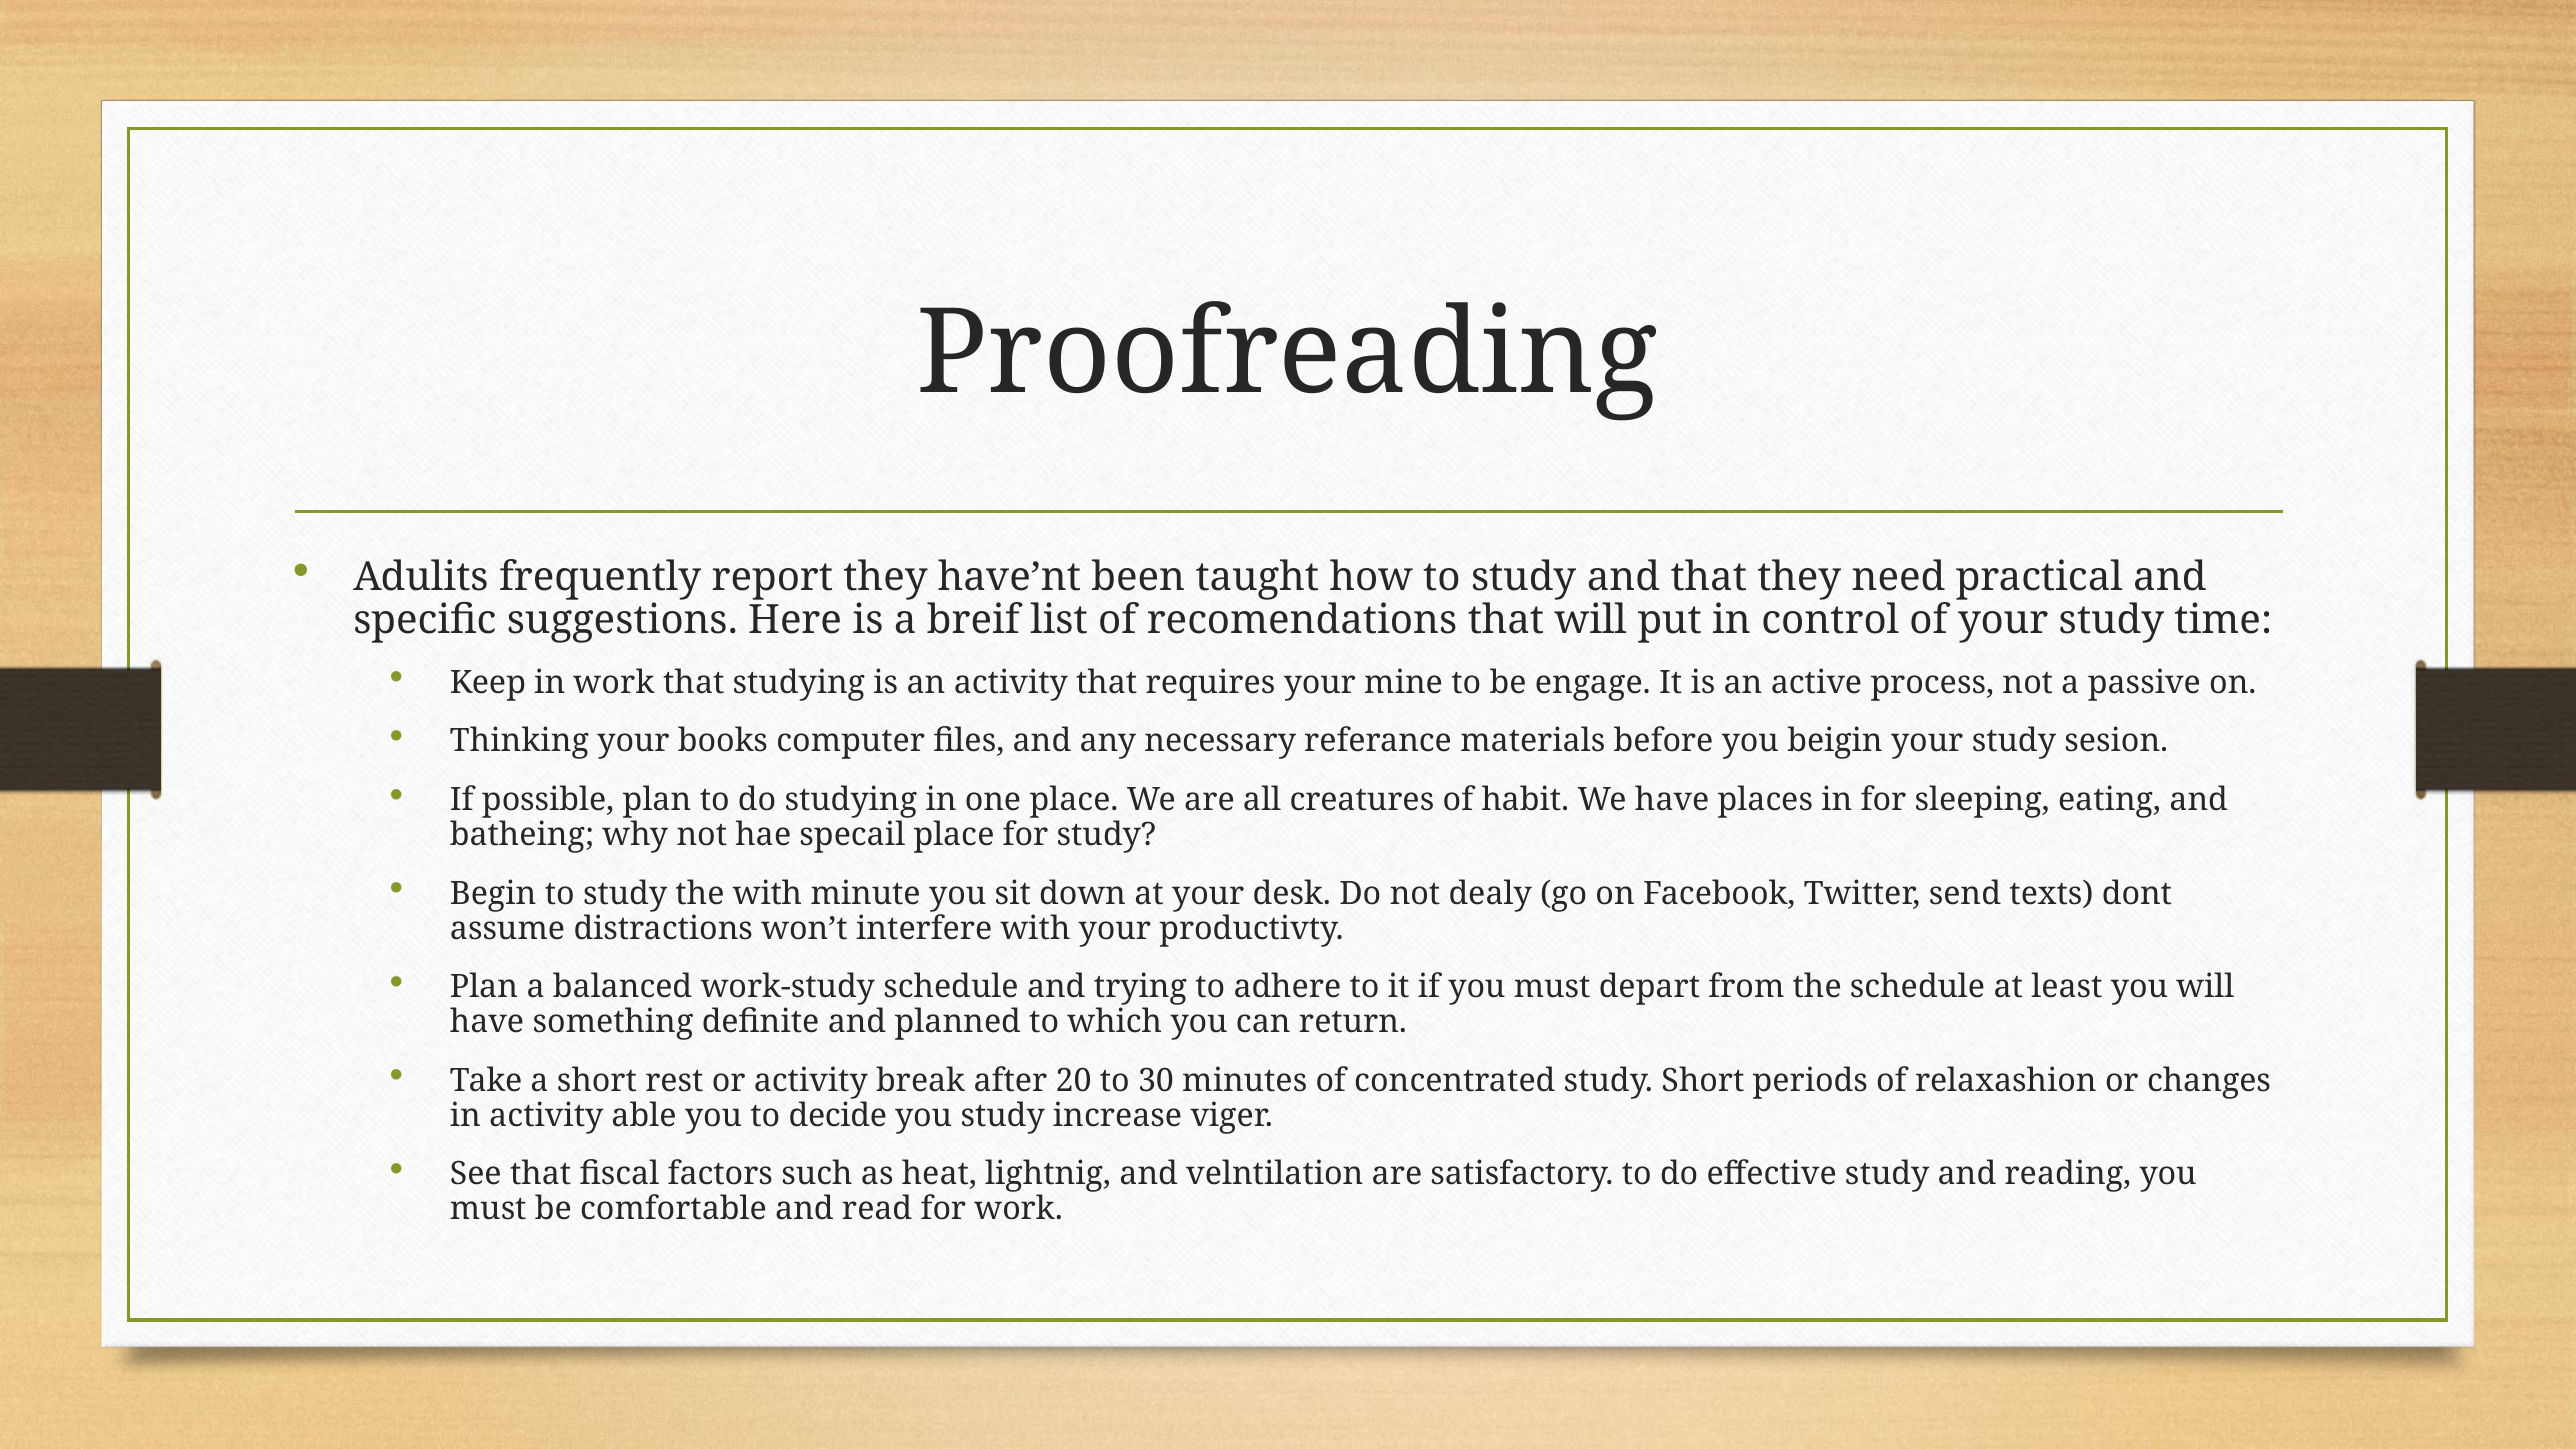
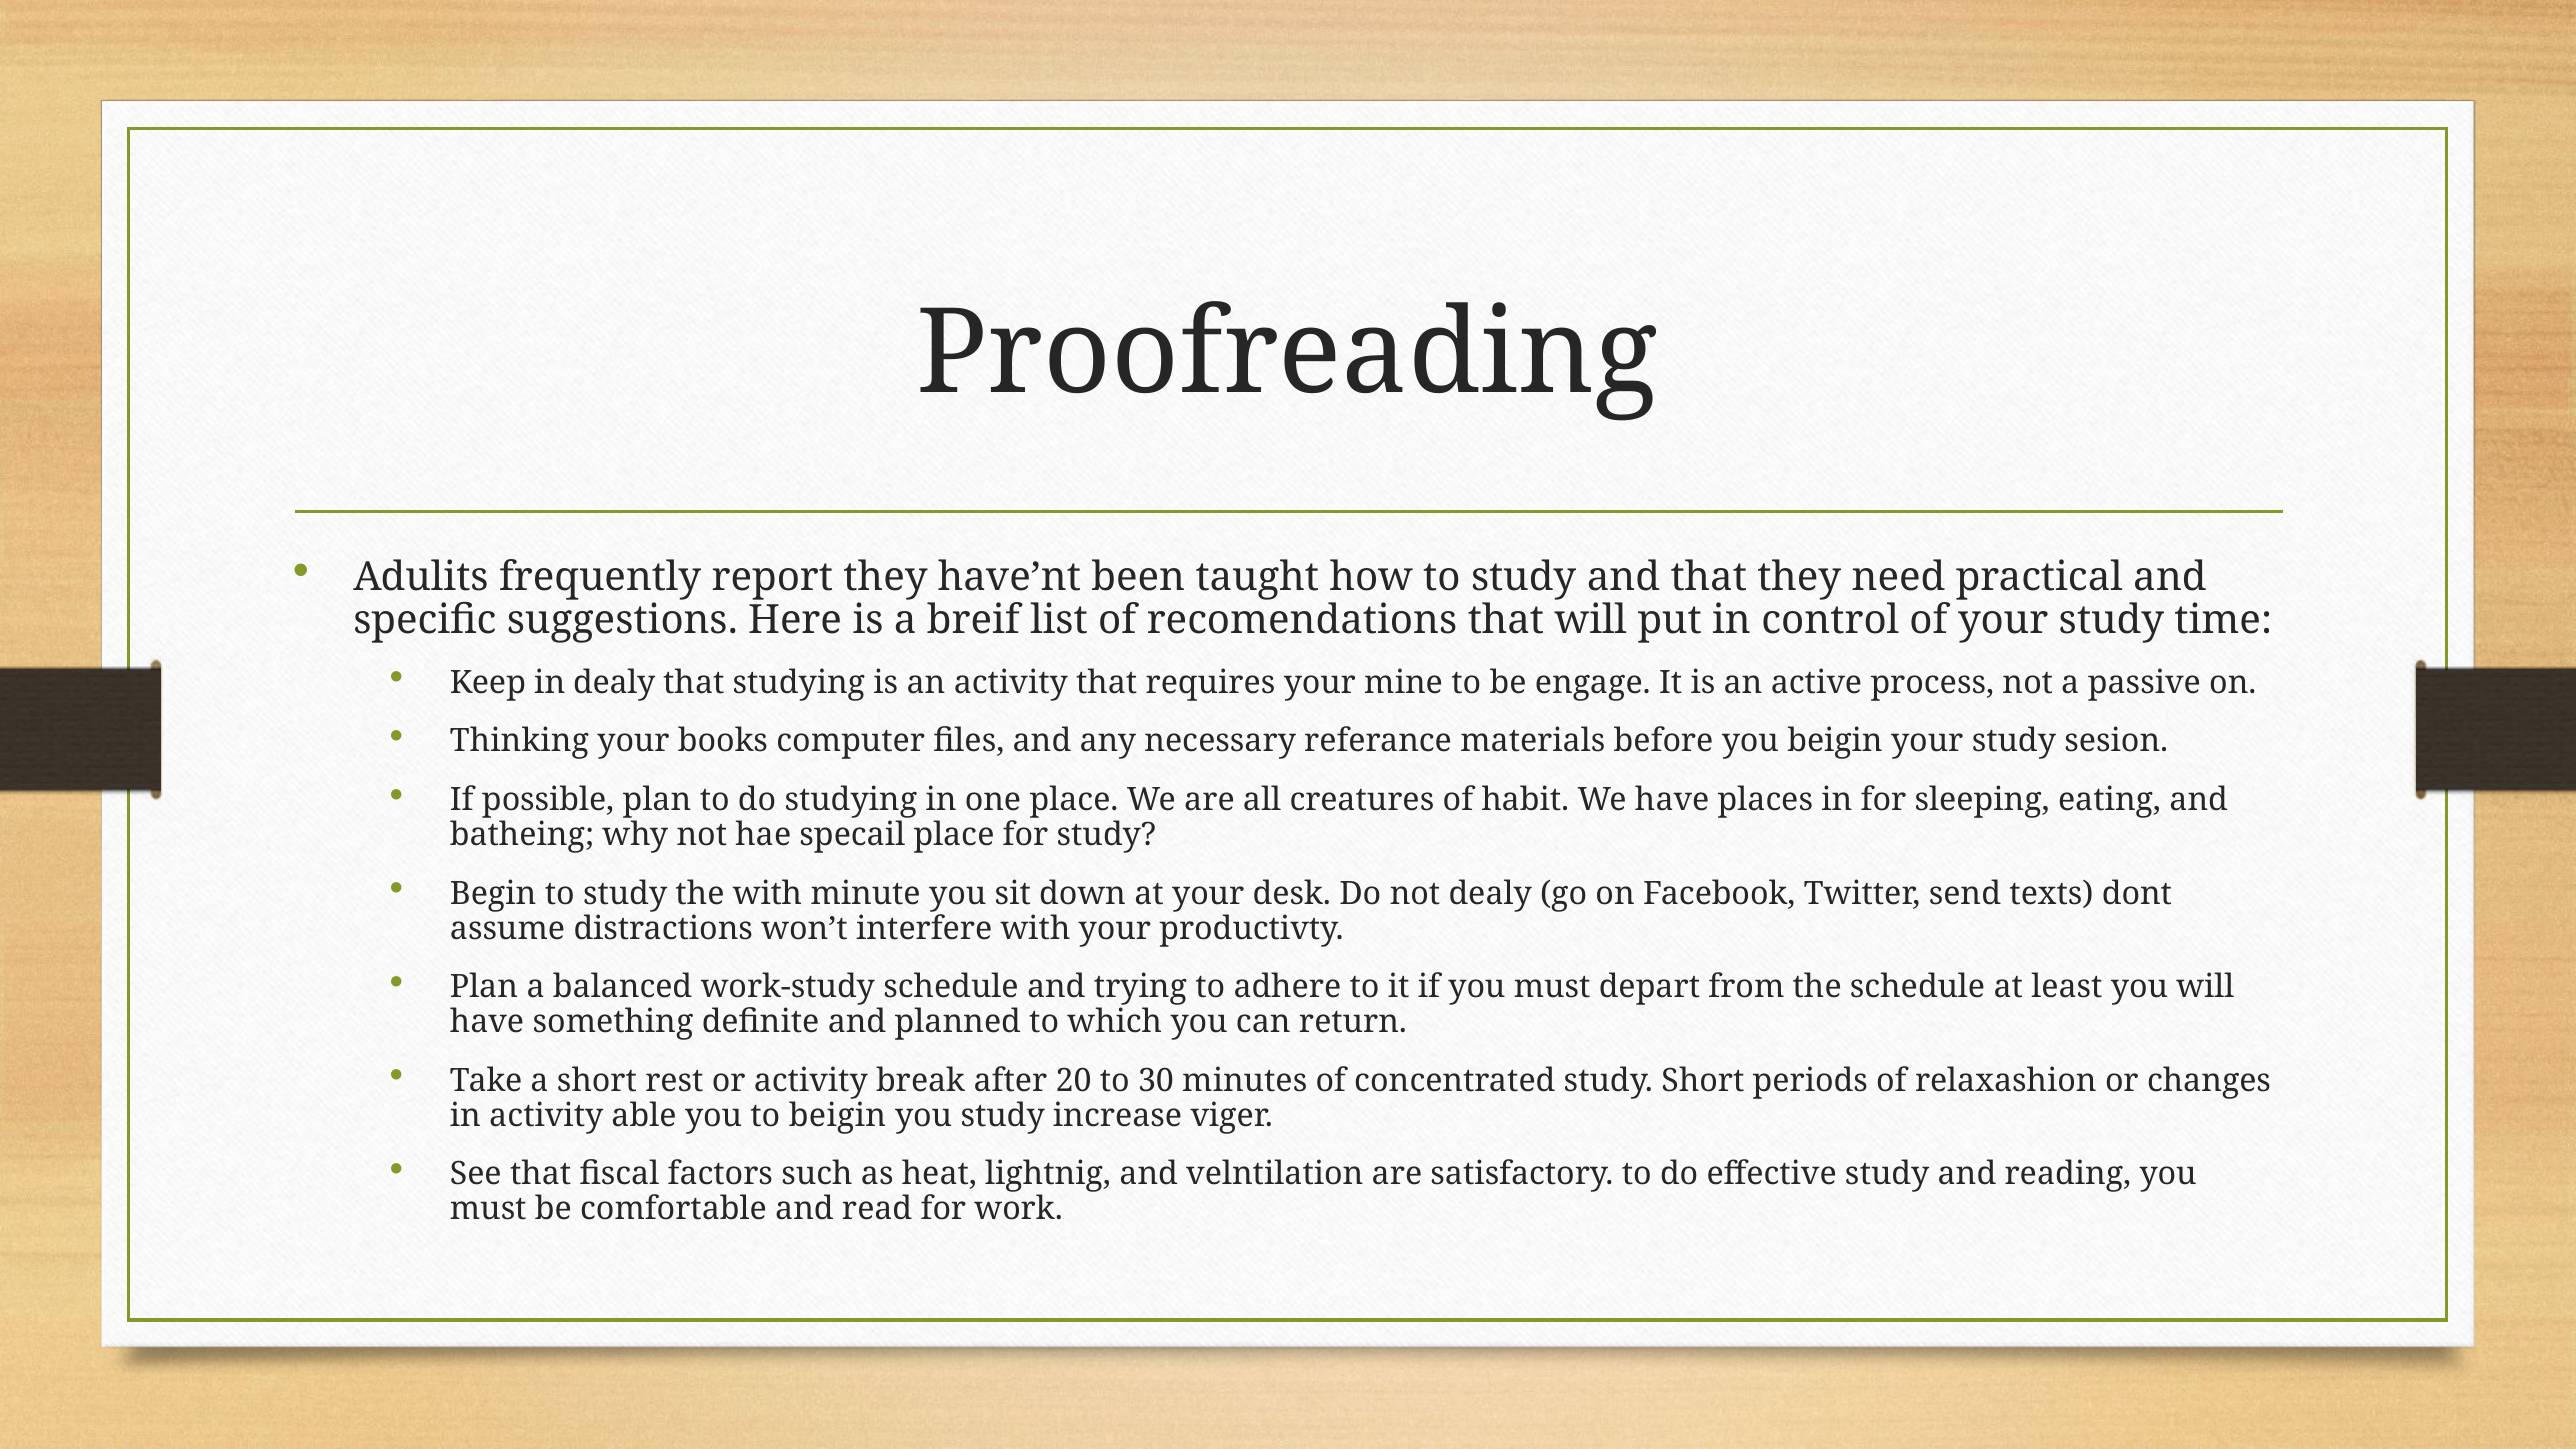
in work: work -> dealy
to decide: decide -> beigin
